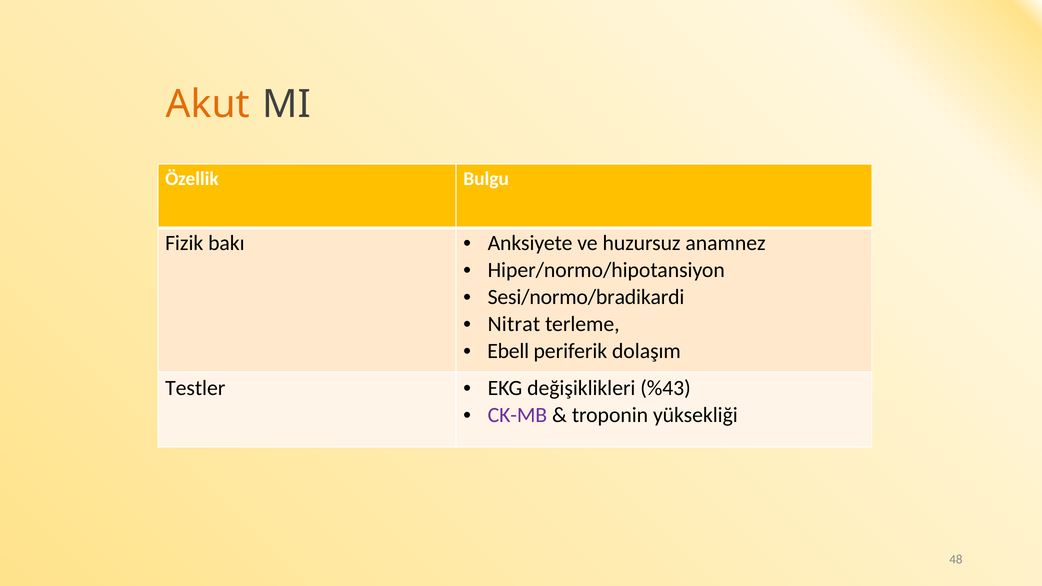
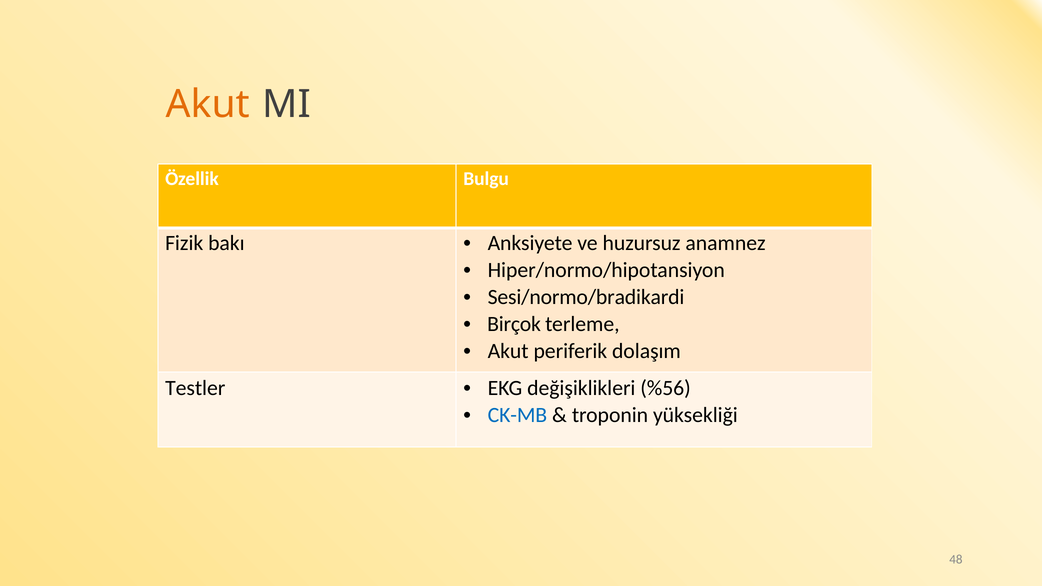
Nitrat: Nitrat -> Birçok
Ebell at (508, 351): Ebell -> Akut
%43: %43 -> %56
CK-MB colour: purple -> blue
